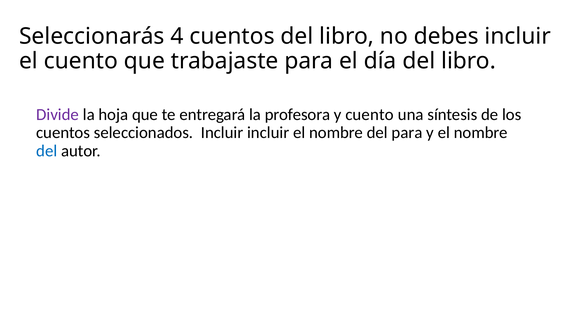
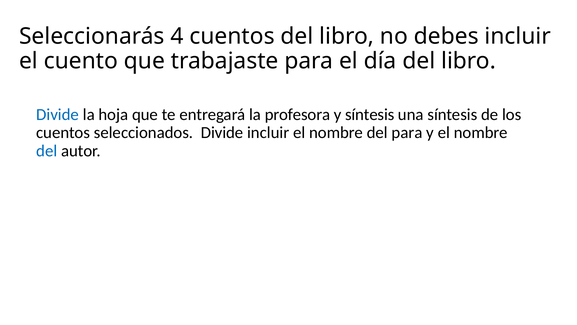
Divide at (58, 114) colour: purple -> blue
y cuento: cuento -> síntesis
seleccionados Incluir: Incluir -> Divide
